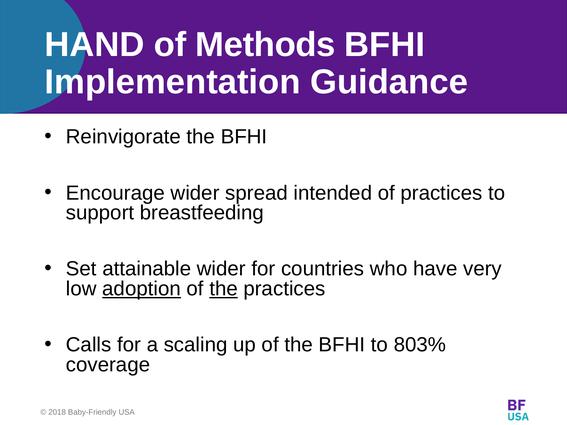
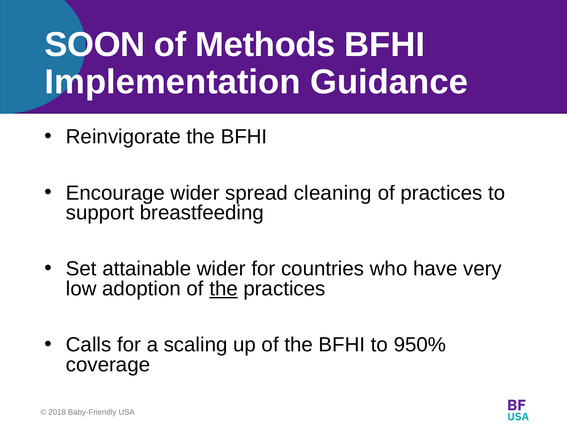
HAND: HAND -> SOON
intended: intended -> cleaning
adoption underline: present -> none
803%: 803% -> 950%
